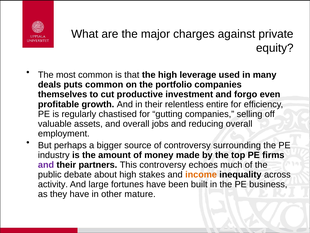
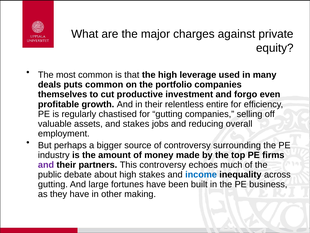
and overall: overall -> stakes
income colour: orange -> blue
activity at (53, 184): activity -> gutting
mature: mature -> making
